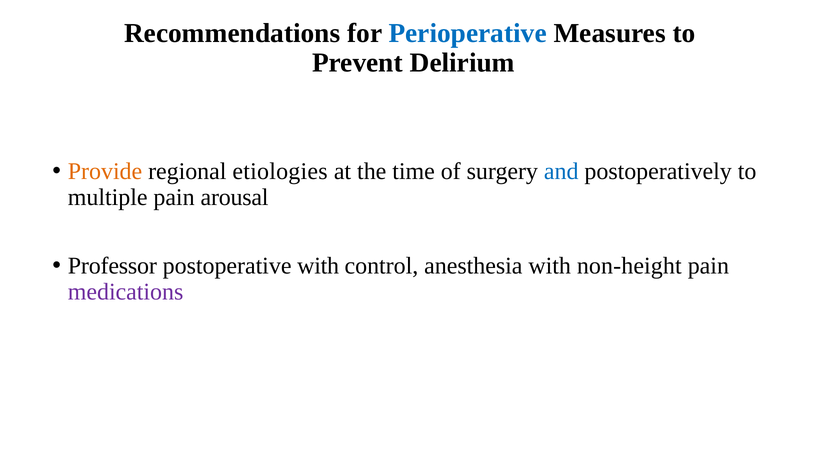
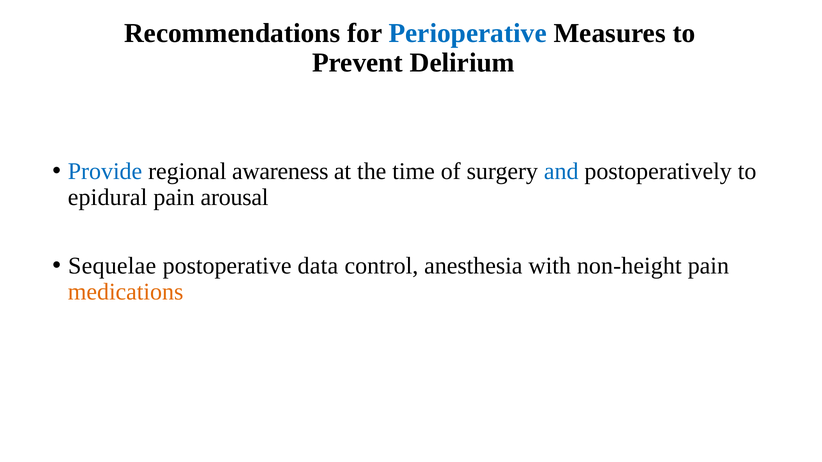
Provide colour: orange -> blue
etiologies: etiologies -> awareness
multiple: multiple -> epidural
Professor: Professor -> Sequelae
postoperative with: with -> data
medications colour: purple -> orange
